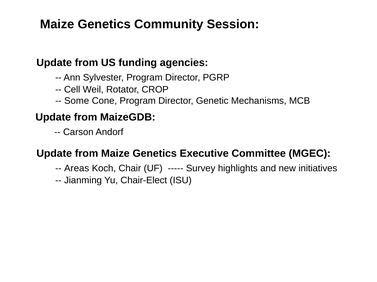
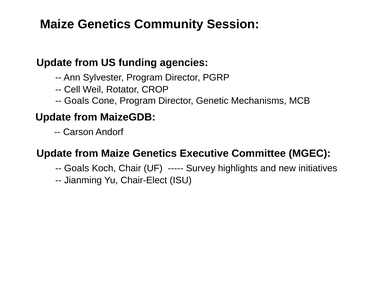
Some at (77, 101): Some -> Goals
Areas at (77, 169): Areas -> Goals
